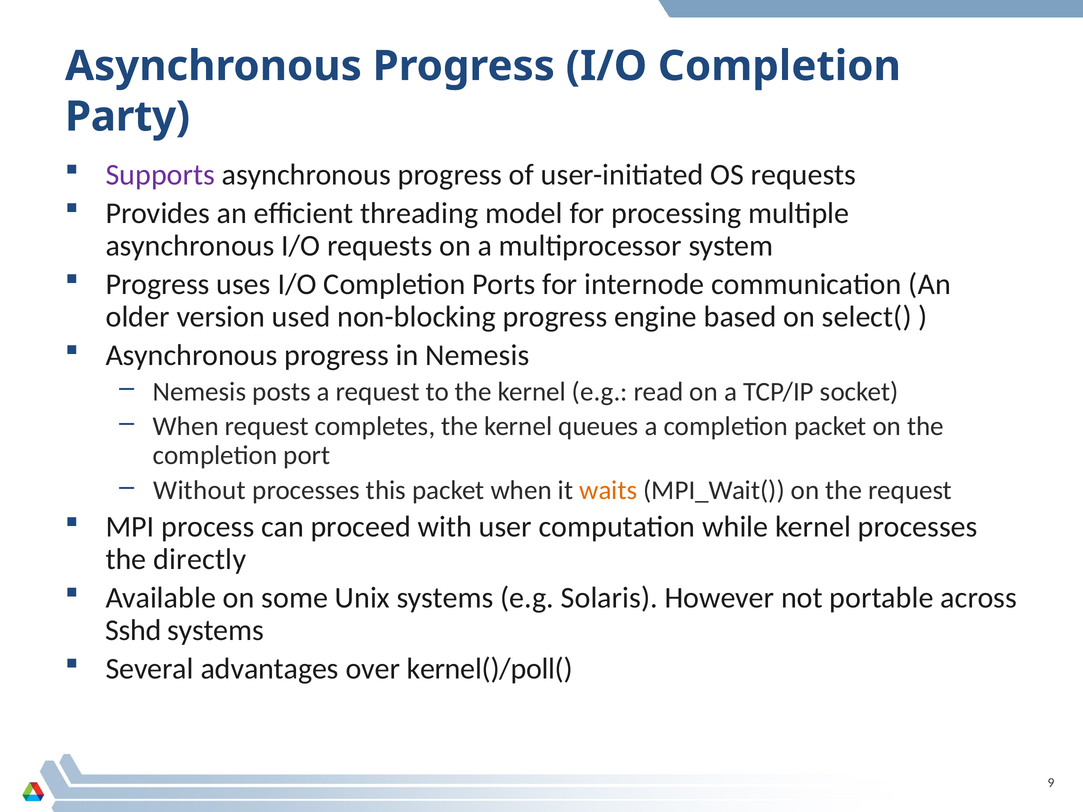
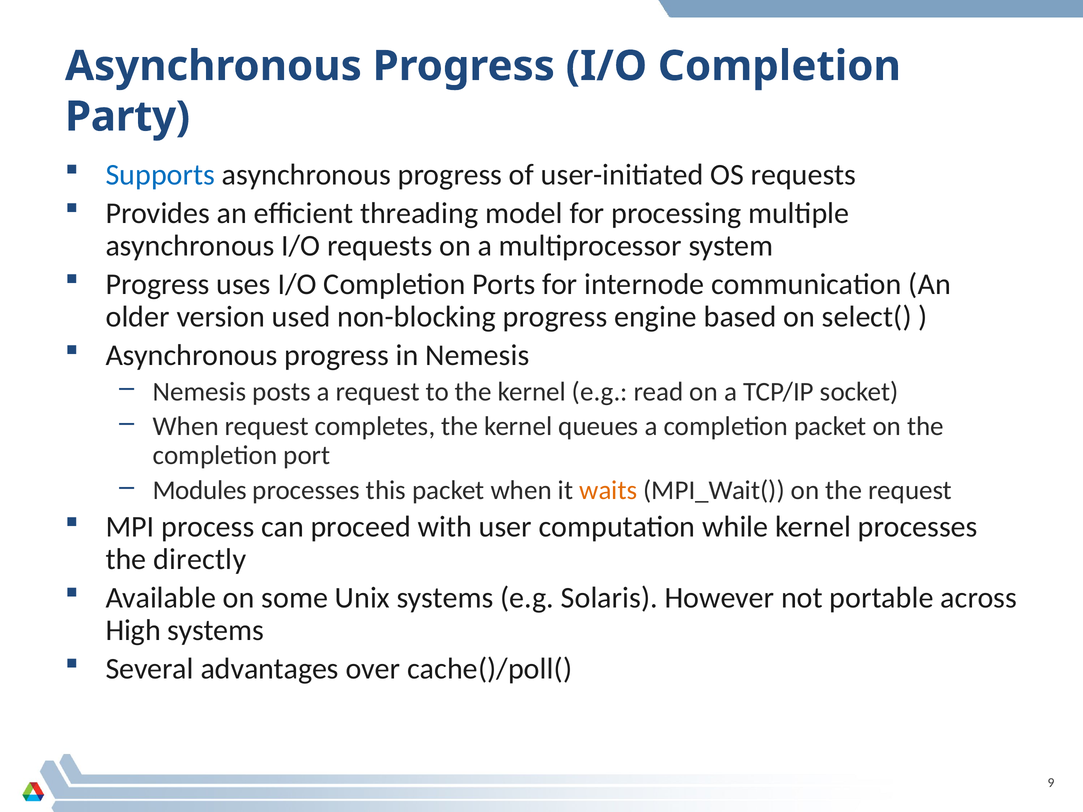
Supports colour: purple -> blue
Without: Without -> Modules
Sshd: Sshd -> High
kernel()/poll(: kernel()/poll( -> cache()/poll(
